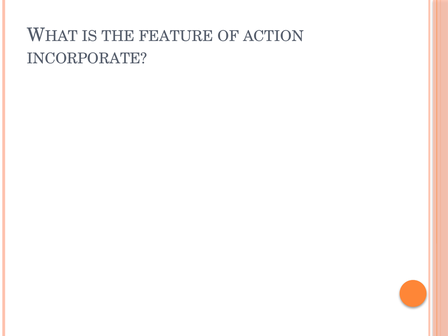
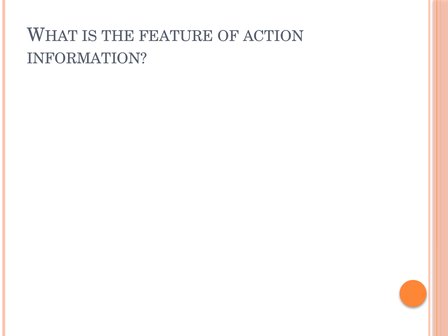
INCORPORATE: INCORPORATE -> INFORMATION
